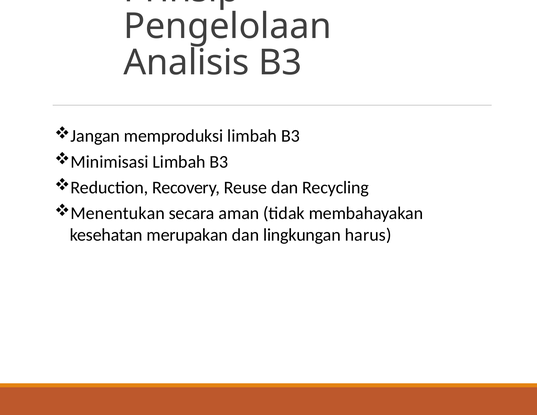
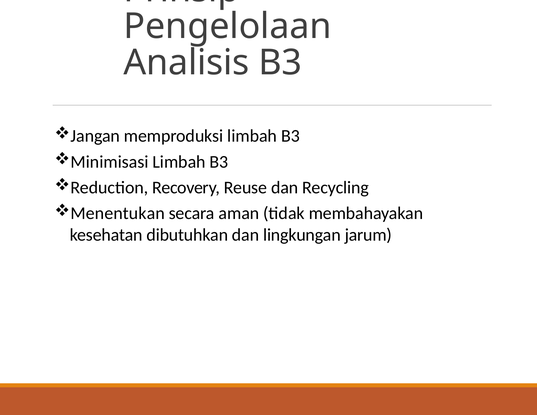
merupakan: merupakan -> dibutuhkan
harus: harus -> jarum
